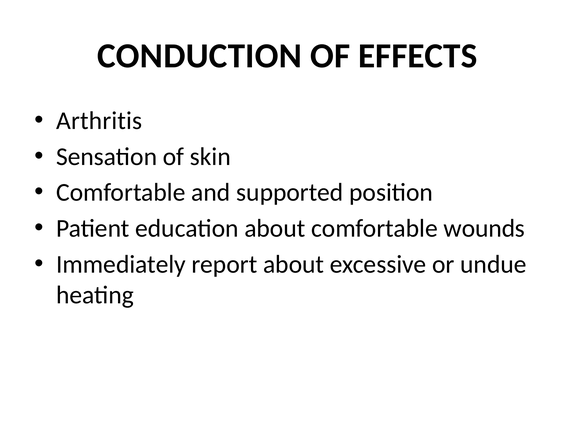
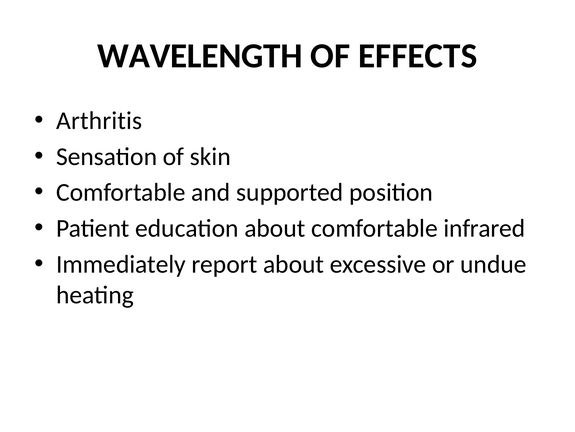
CONDUCTION: CONDUCTION -> WAVELENGTH
wounds: wounds -> infrared
